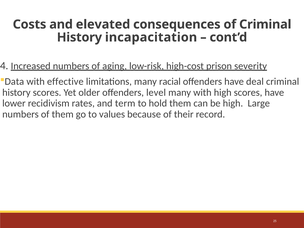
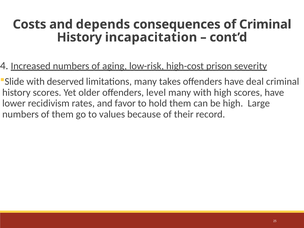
elevated: elevated -> depends
Data: Data -> Slide
effective: effective -> deserved
racial: racial -> takes
term: term -> favor
